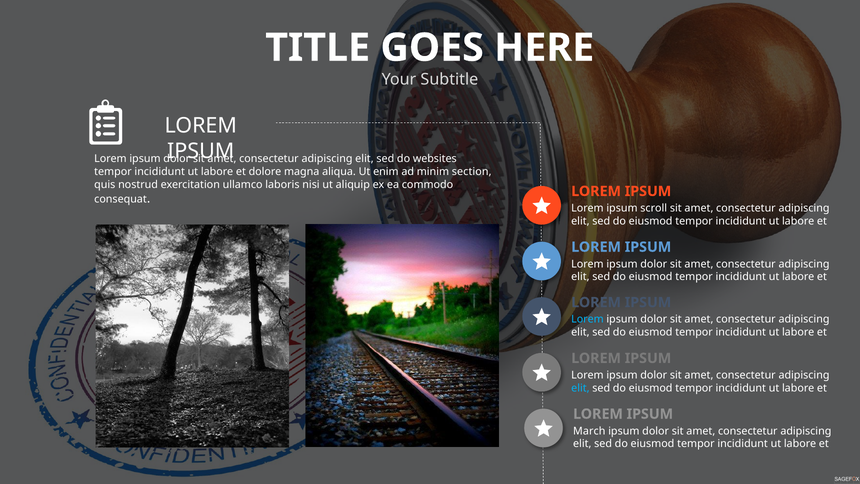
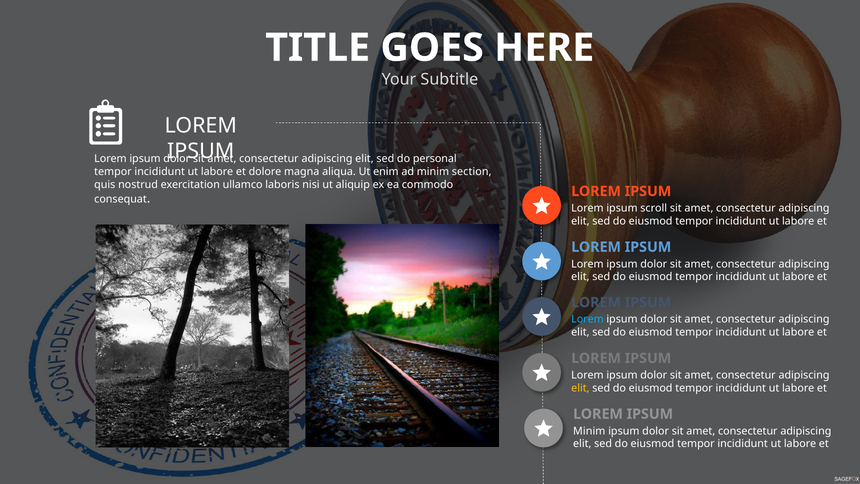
websites: websites -> personal
elit at (580, 388) colour: light blue -> yellow
March at (589, 431): March -> Minim
